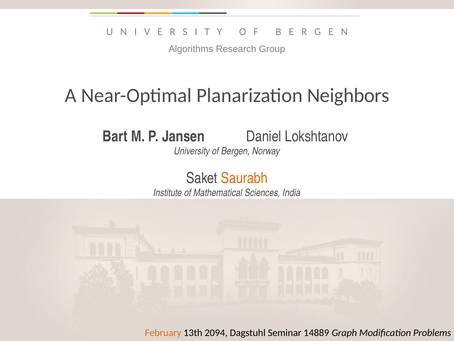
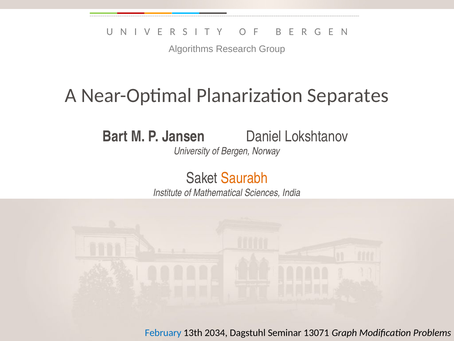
Neighbors: Neighbors -> Separates
February colour: orange -> blue
2094: 2094 -> 2034
14889: 14889 -> 13071
